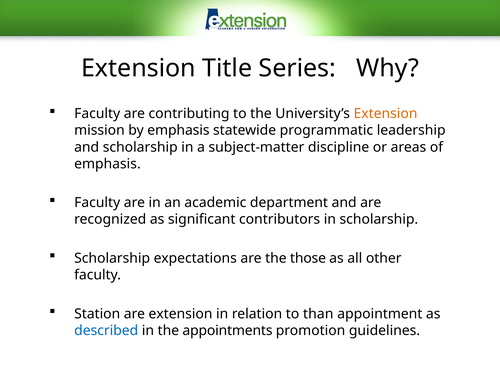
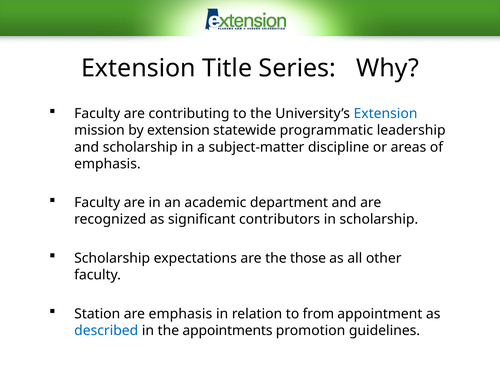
Extension at (386, 114) colour: orange -> blue
by emphasis: emphasis -> extension
are extension: extension -> emphasis
than: than -> from
